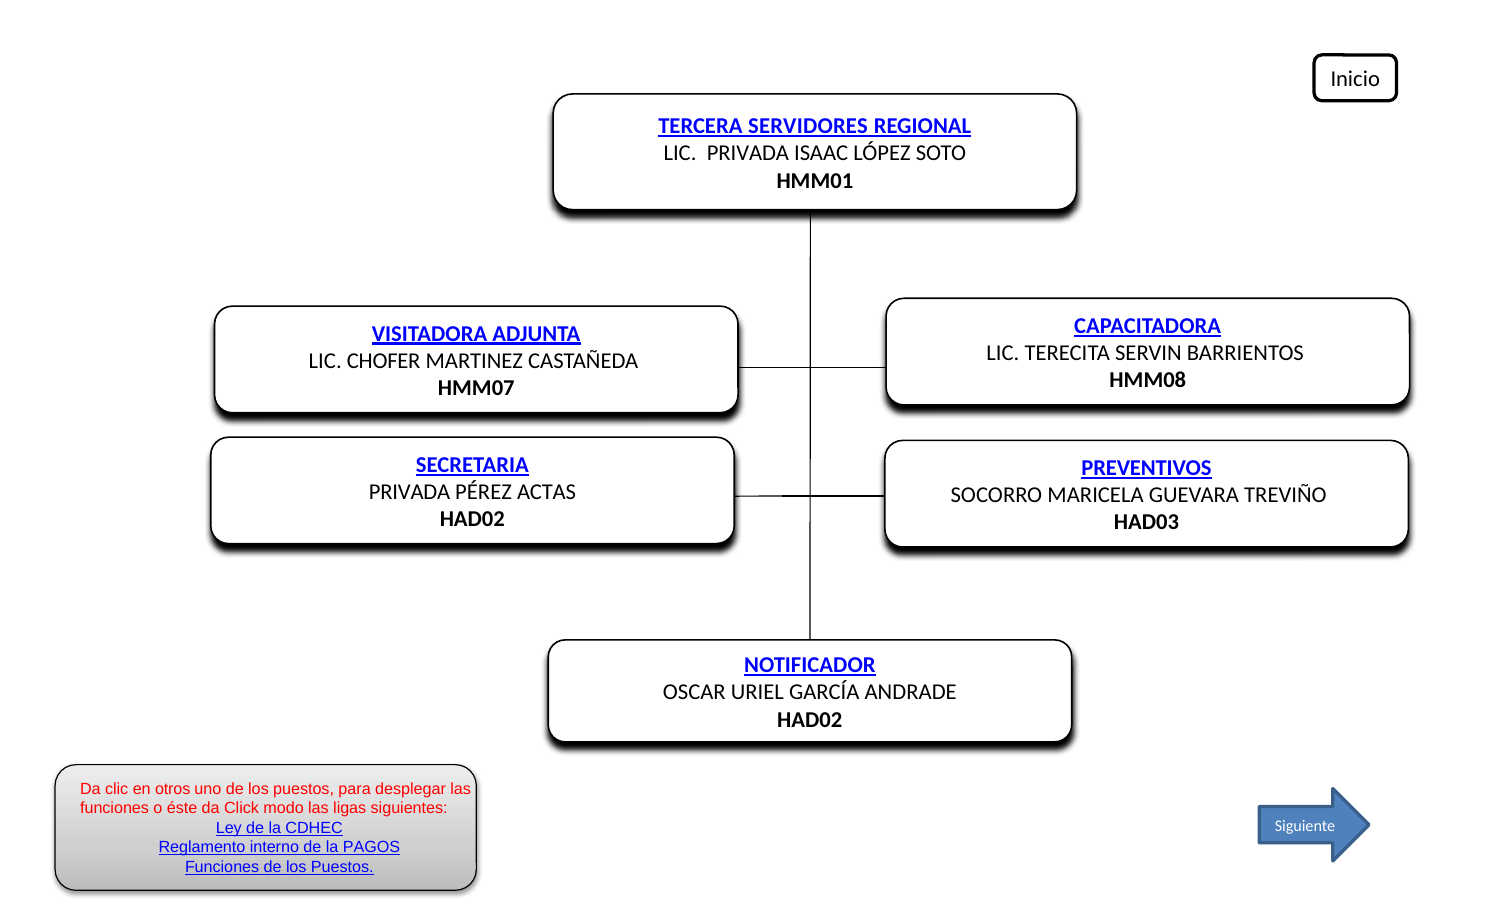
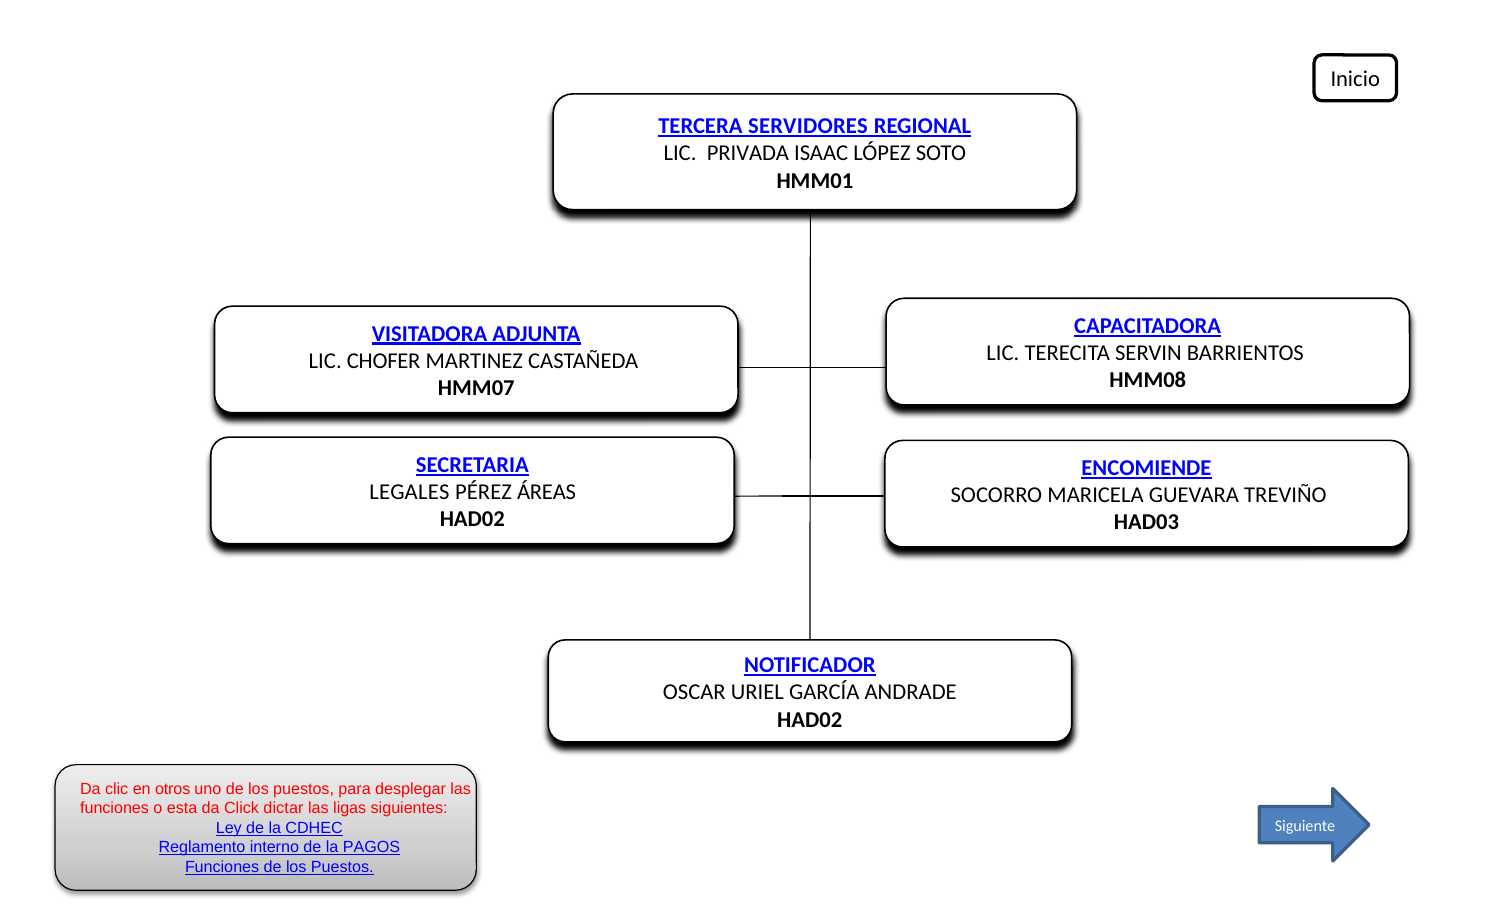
PREVENTIVOS: PREVENTIVOS -> ENCOMIENDE
PRIVADA at (410, 492): PRIVADA -> LEGALES
ACTAS: ACTAS -> ÁREAS
éste: éste -> esta
modo: modo -> dictar
